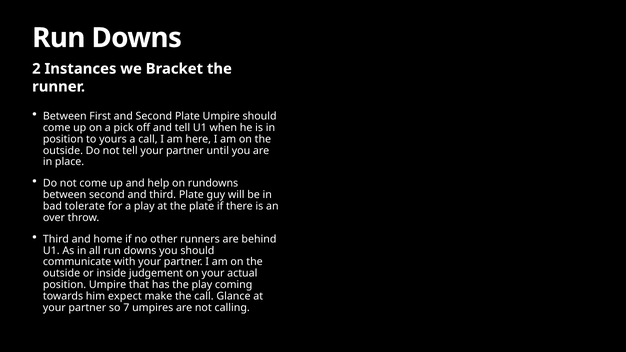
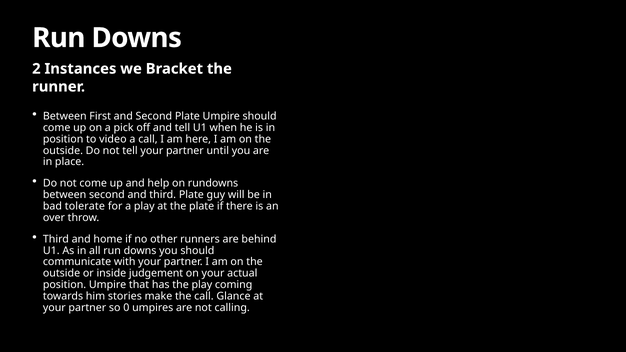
yours: yours -> video
expect: expect -> stories
7: 7 -> 0
